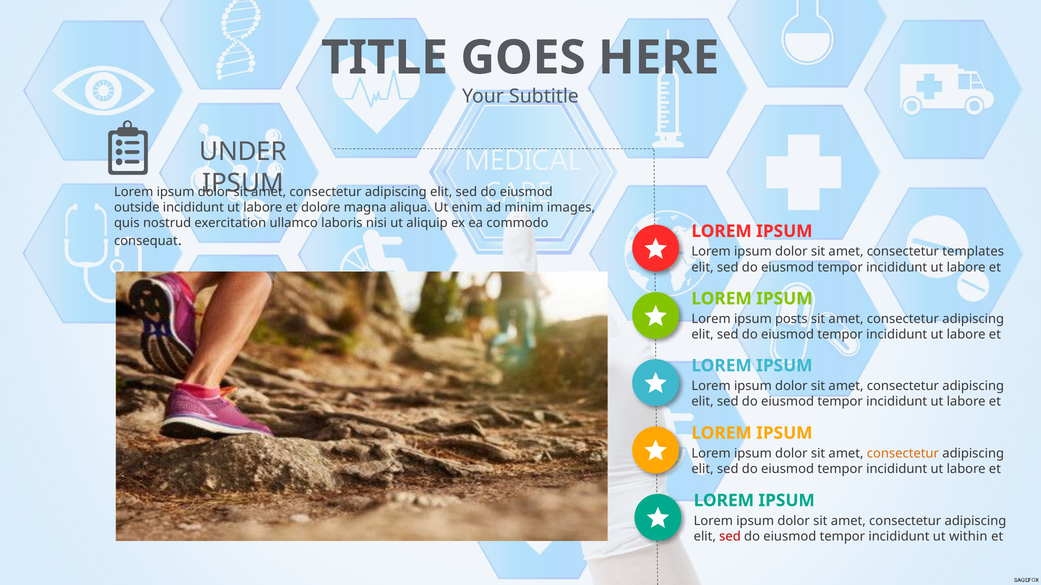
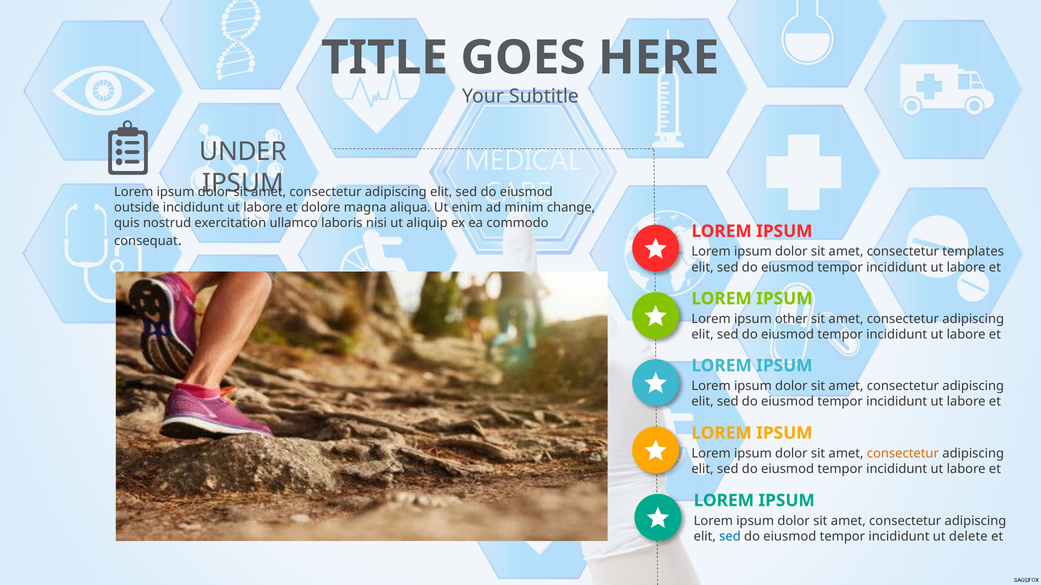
images: images -> change
posts: posts -> other
sed at (730, 537) colour: red -> blue
within: within -> delete
